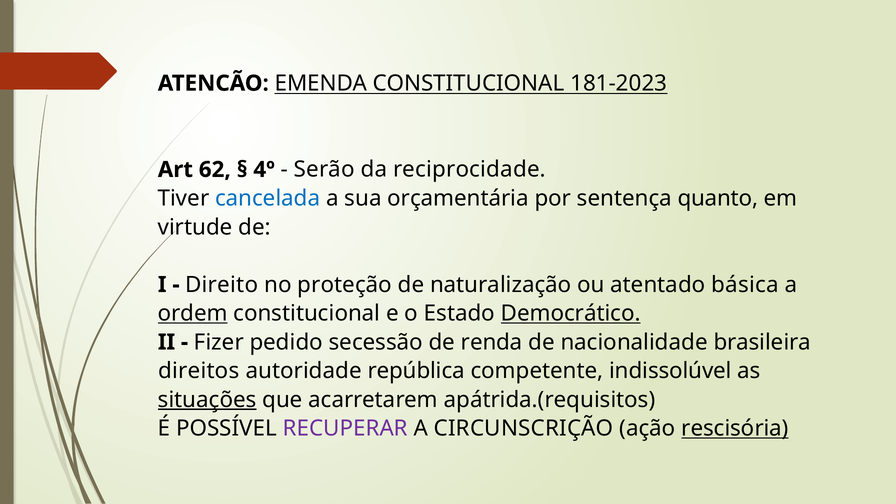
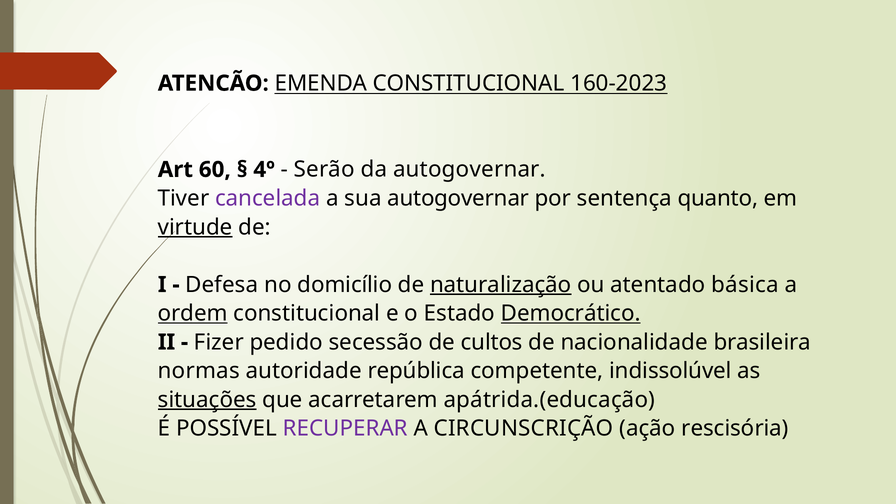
181-2023: 181-2023 -> 160-2023
62: 62 -> 60
da reciprocidade: reciprocidade -> autogovernar
cancelada colour: blue -> purple
sua orçamentária: orçamentária -> autogovernar
virtude underline: none -> present
Direito: Direito -> Defesa
proteção: proteção -> domicílio
naturalização underline: none -> present
renda: renda -> cultos
direitos: direitos -> normas
apátrida.(requisitos: apátrida.(requisitos -> apátrida.(educação
rescisória underline: present -> none
